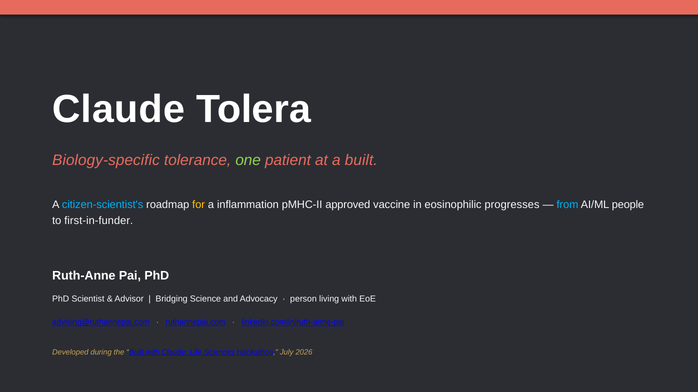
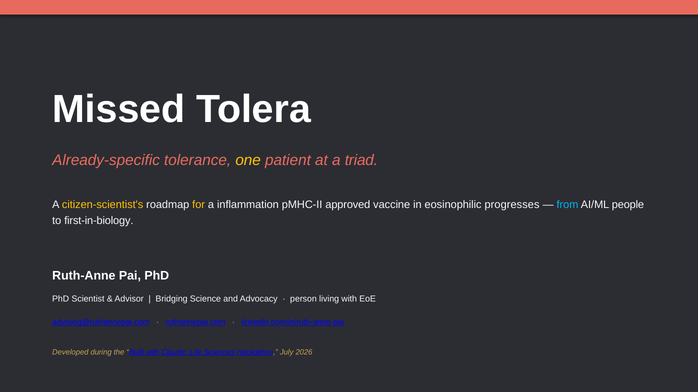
Claude at (119, 110): Claude -> Missed
Biology-specific: Biology-specific -> Already-specific
one colour: light green -> yellow
a built: built -> triad
citizen-scientist's colour: light blue -> yellow
first-in-funder: first-in-funder -> first-in-biology
